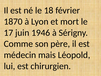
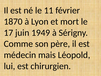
18: 18 -> 11
1946: 1946 -> 1949
